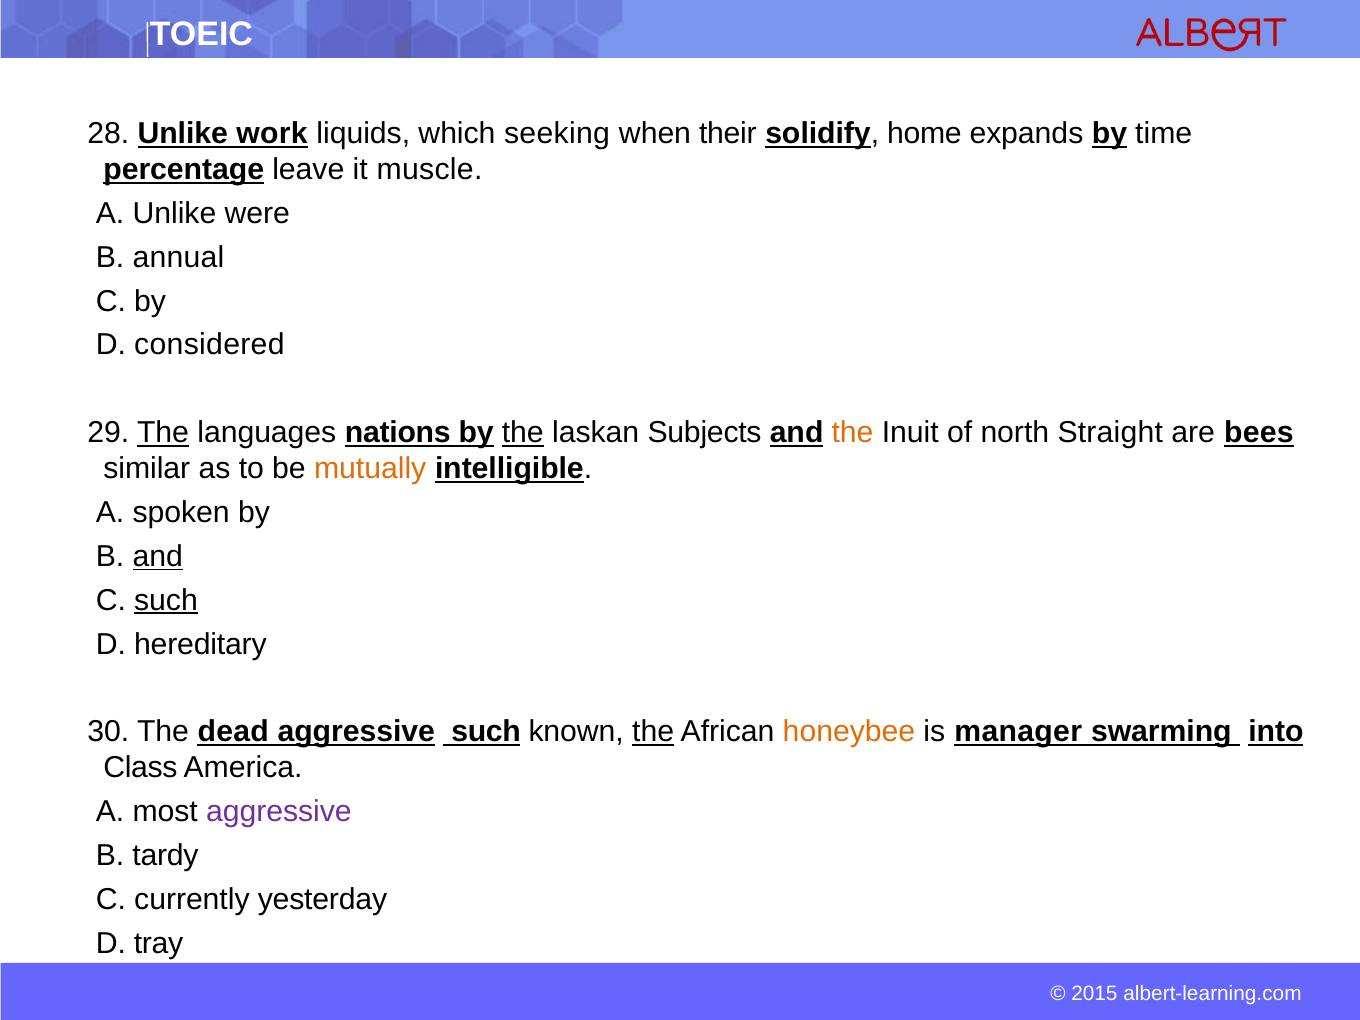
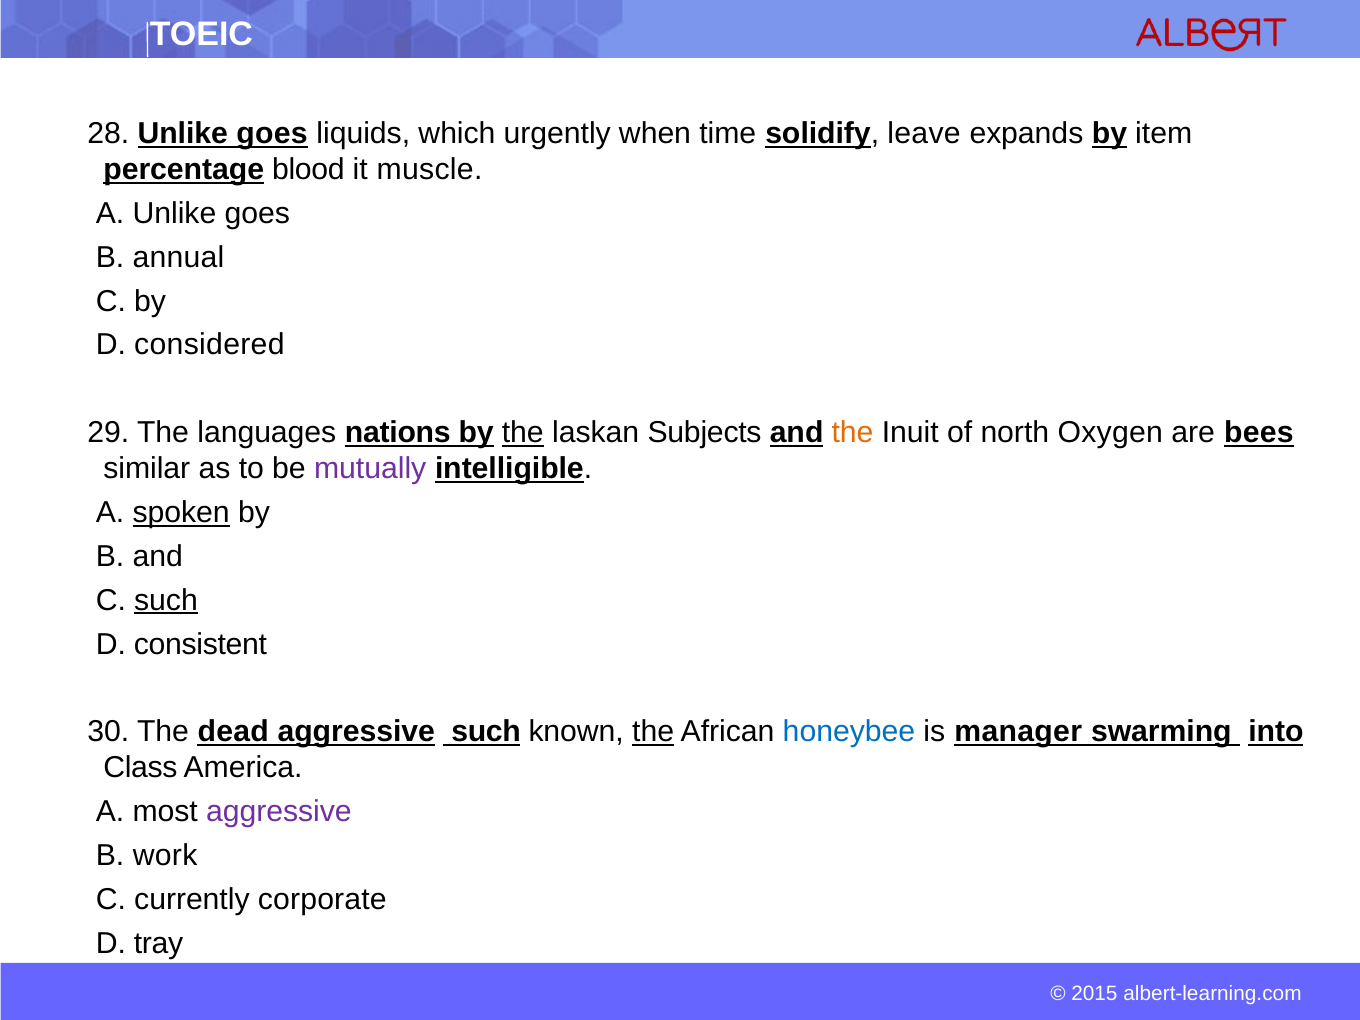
28 Unlike work: work -> goes
seeking: seeking -> urgently
their: their -> time
home: home -> leave
time: time -> item
leave: leave -> blood
A Unlike were: were -> goes
The at (163, 433) underline: present -> none
Straight: Straight -> Oxygen
mutually colour: orange -> purple
spoken underline: none -> present
and at (158, 556) underline: present -> none
hereditary: hereditary -> consistent
honeybee colour: orange -> blue
tardy: tardy -> work
yesterday: yesterday -> corporate
